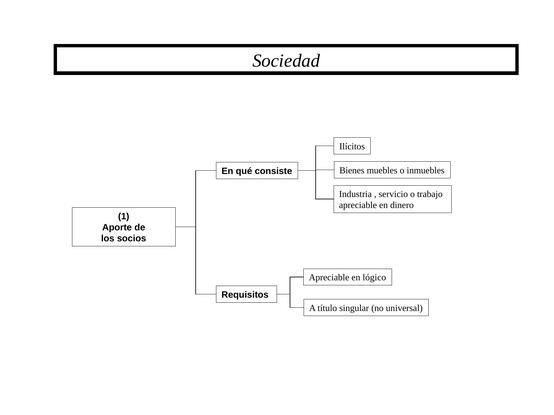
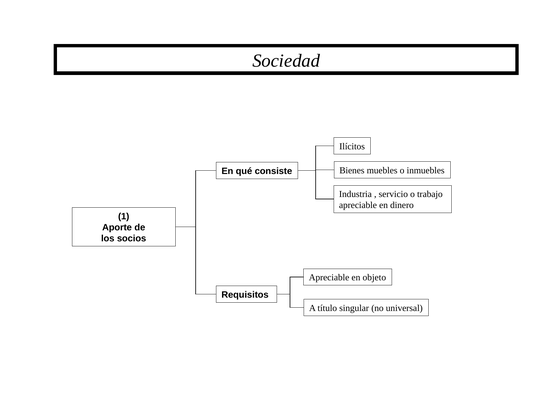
lógico: lógico -> objeto
